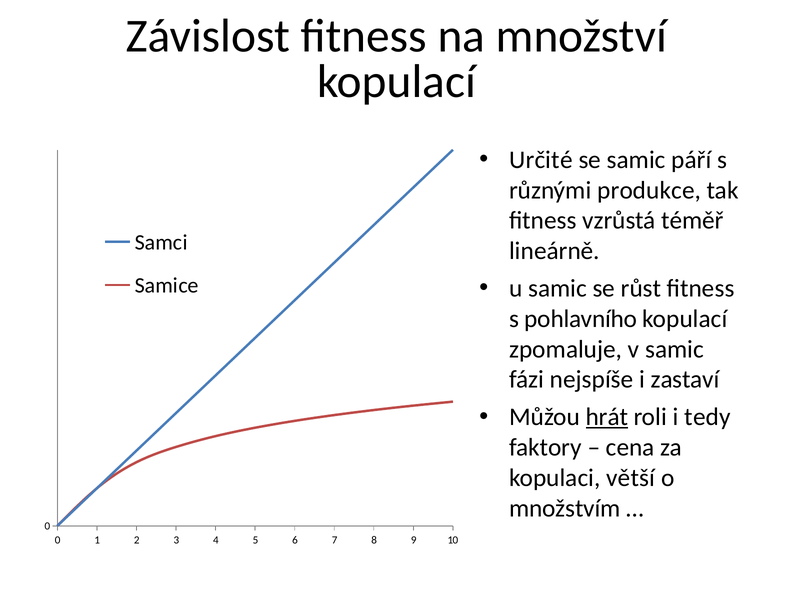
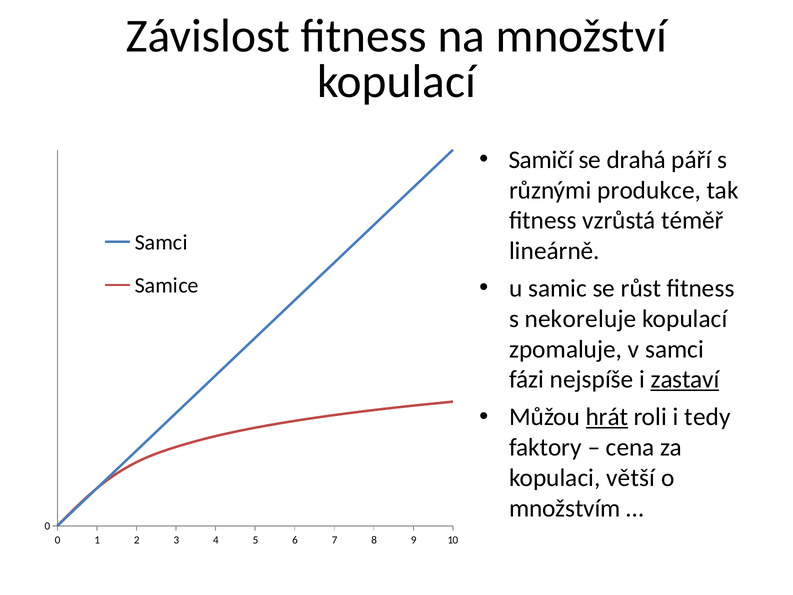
Určité: Určité -> Samičí
se samic: samic -> drahá
pohlavního: pohlavního -> nekoreluje
v samic: samic -> samci
zastaví underline: none -> present
